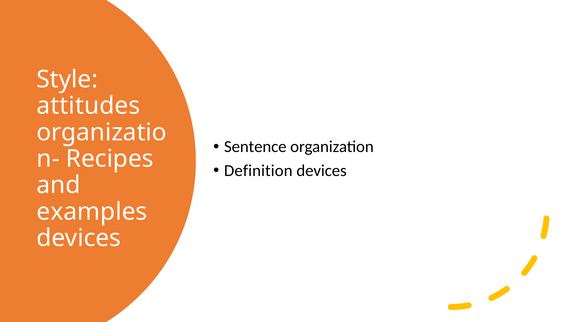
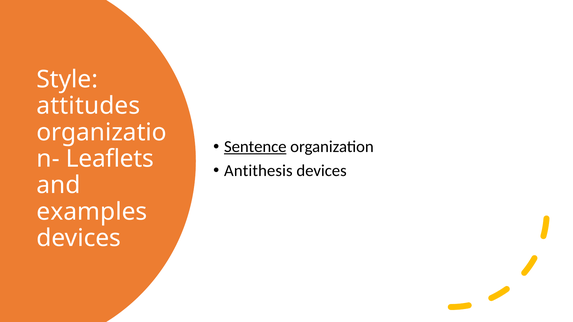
Sentence underline: none -> present
Recipes: Recipes -> Leaflets
Definition: Definition -> Antithesis
